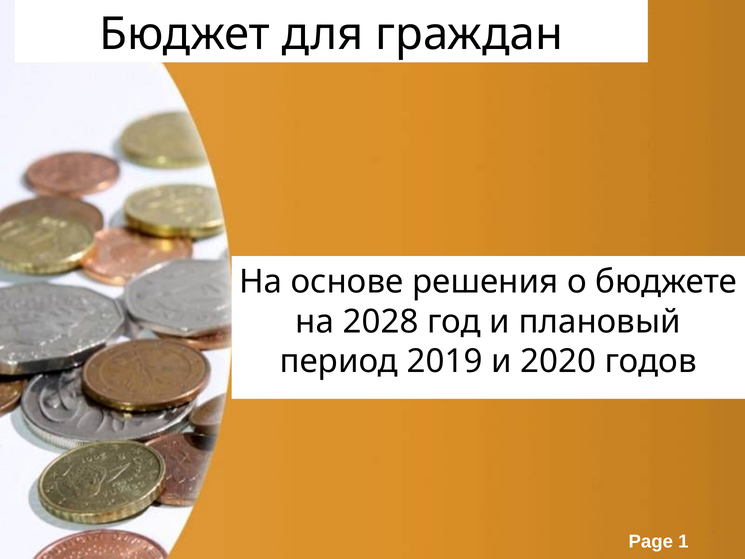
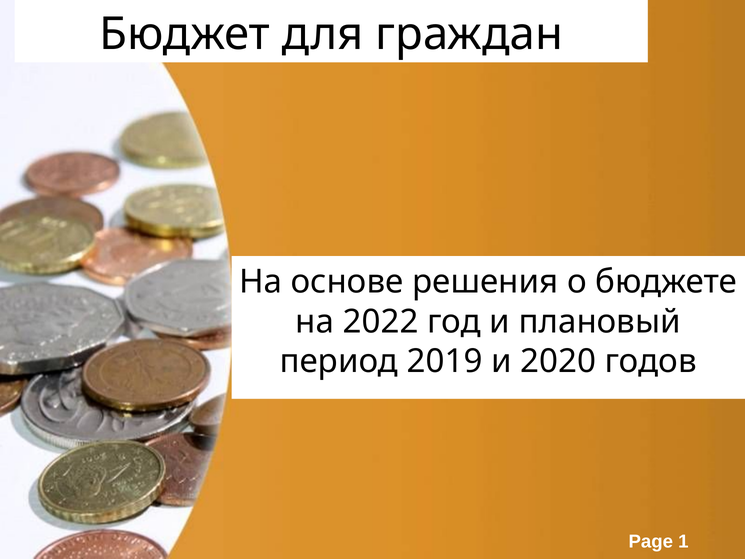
2028: 2028 -> 2022
